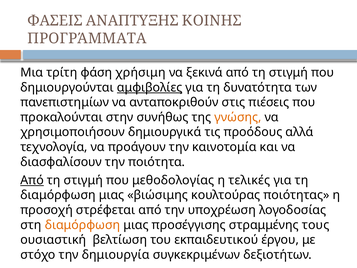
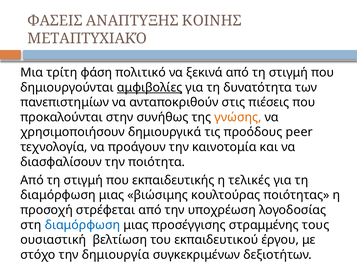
ΠΡΟΓΡΆΜΜΑΤΑ: ΠΡΟΓΡΆΜΜΑΤΑ -> ΜΕΤΑΠΤΥΧΙΑΚΌ
χρήσιμη: χρήσιμη -> πολιτικό
αλλά: αλλά -> peer
Από at (32, 180) underline: present -> none
μεθοδολογίας: μεθοδολογίας -> εκπαιδευτικής
διαμόρφωση at (82, 225) colour: orange -> blue
